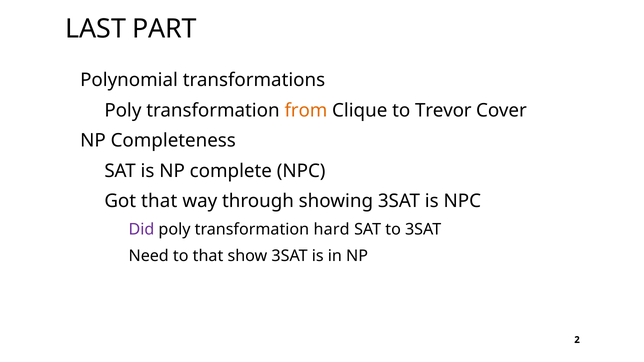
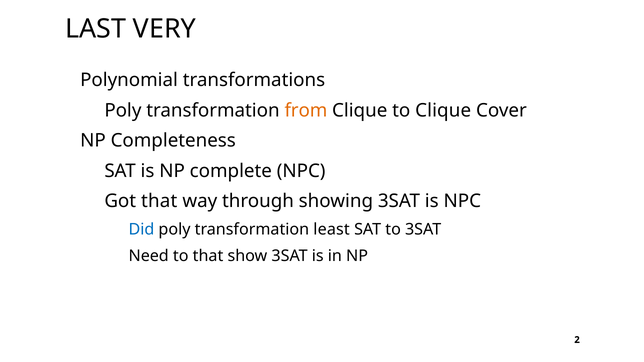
PART: PART -> VERY
to Trevor: Trevor -> Clique
Did colour: purple -> blue
hard: hard -> least
